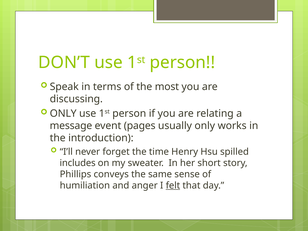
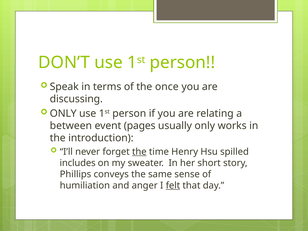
most: most -> once
message: message -> between
the at (139, 152) underline: none -> present
